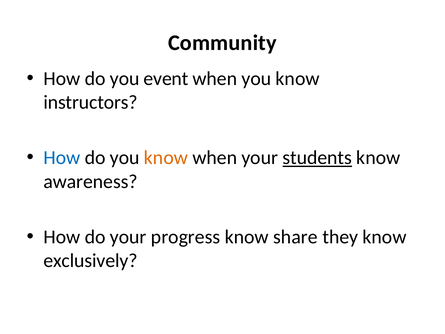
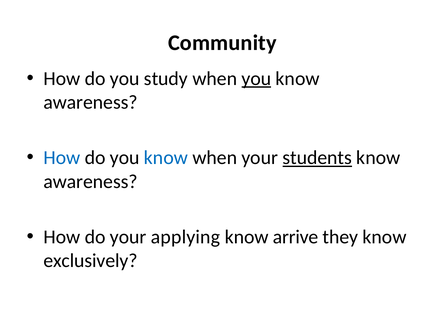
event: event -> study
you at (256, 79) underline: none -> present
instructors at (91, 102): instructors -> awareness
know at (166, 158) colour: orange -> blue
progress: progress -> applying
share: share -> arrive
